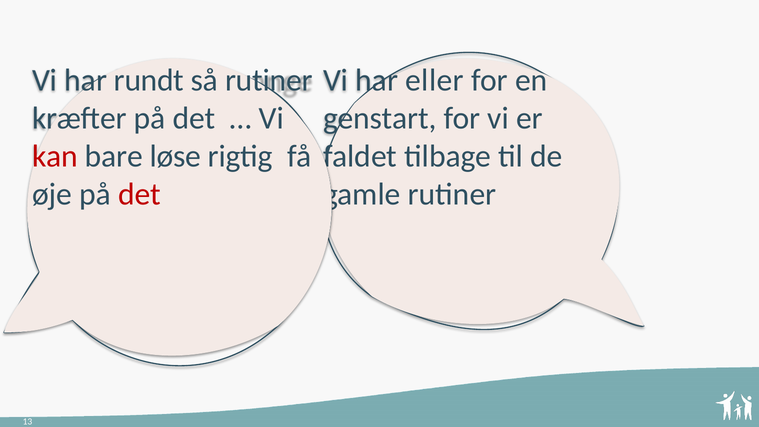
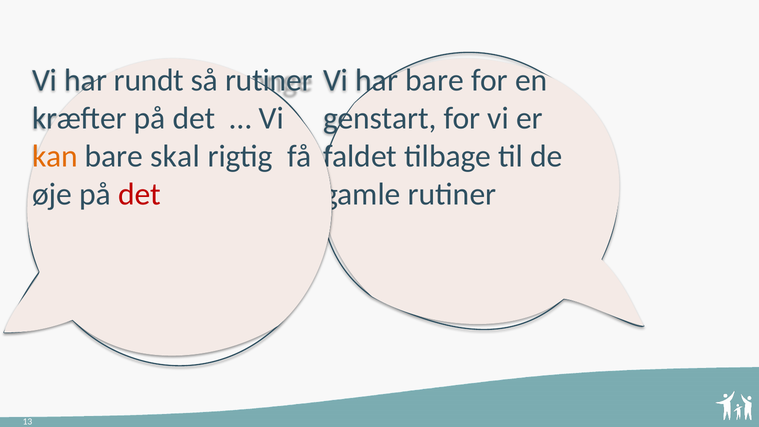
har eller: eller -> bare
kan colour: red -> orange
løse: løse -> skal
